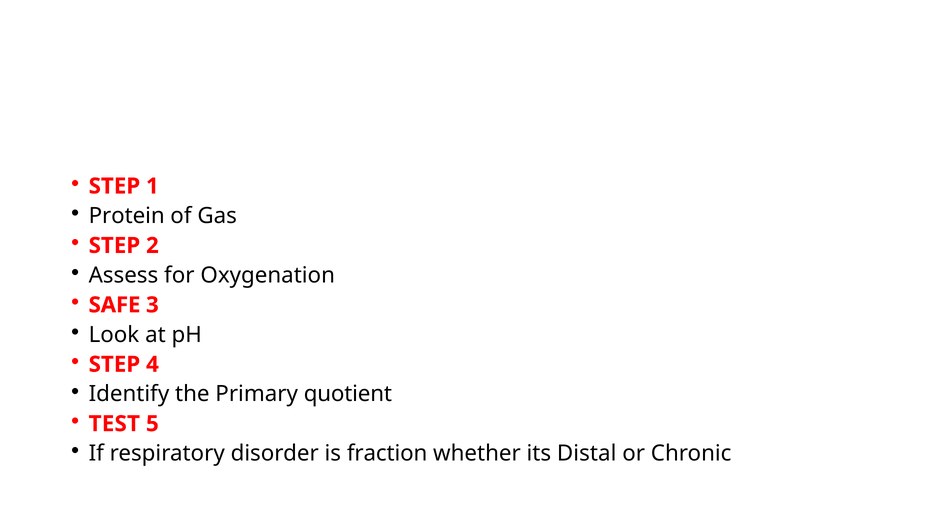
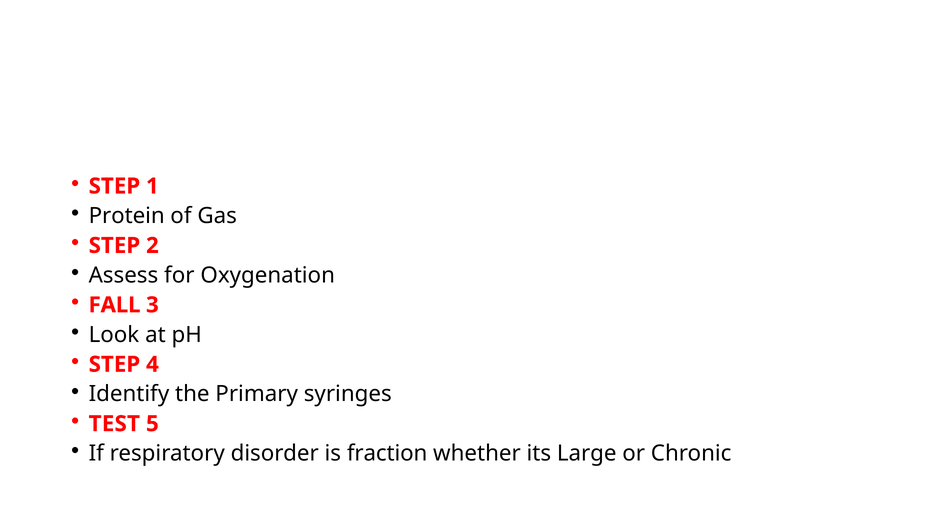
SAFE: SAFE -> FALL
quotient: quotient -> syringes
Distal: Distal -> Large
